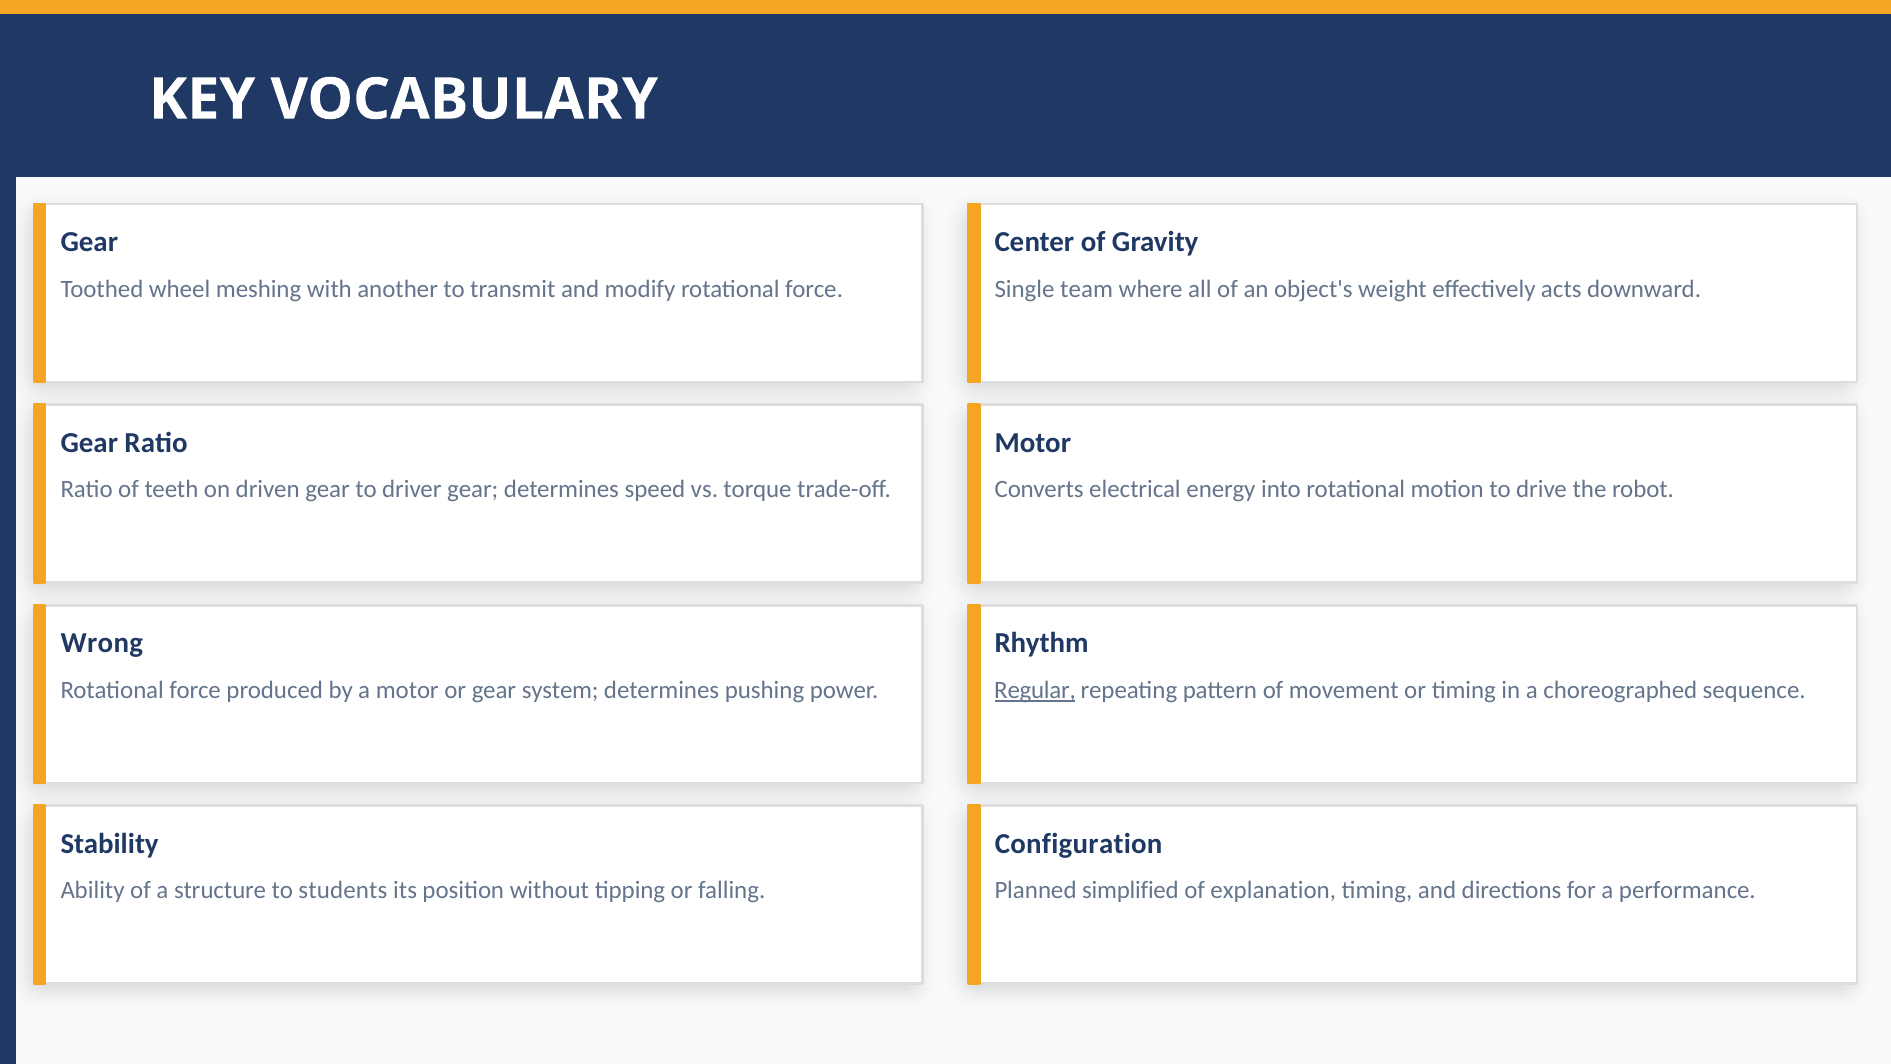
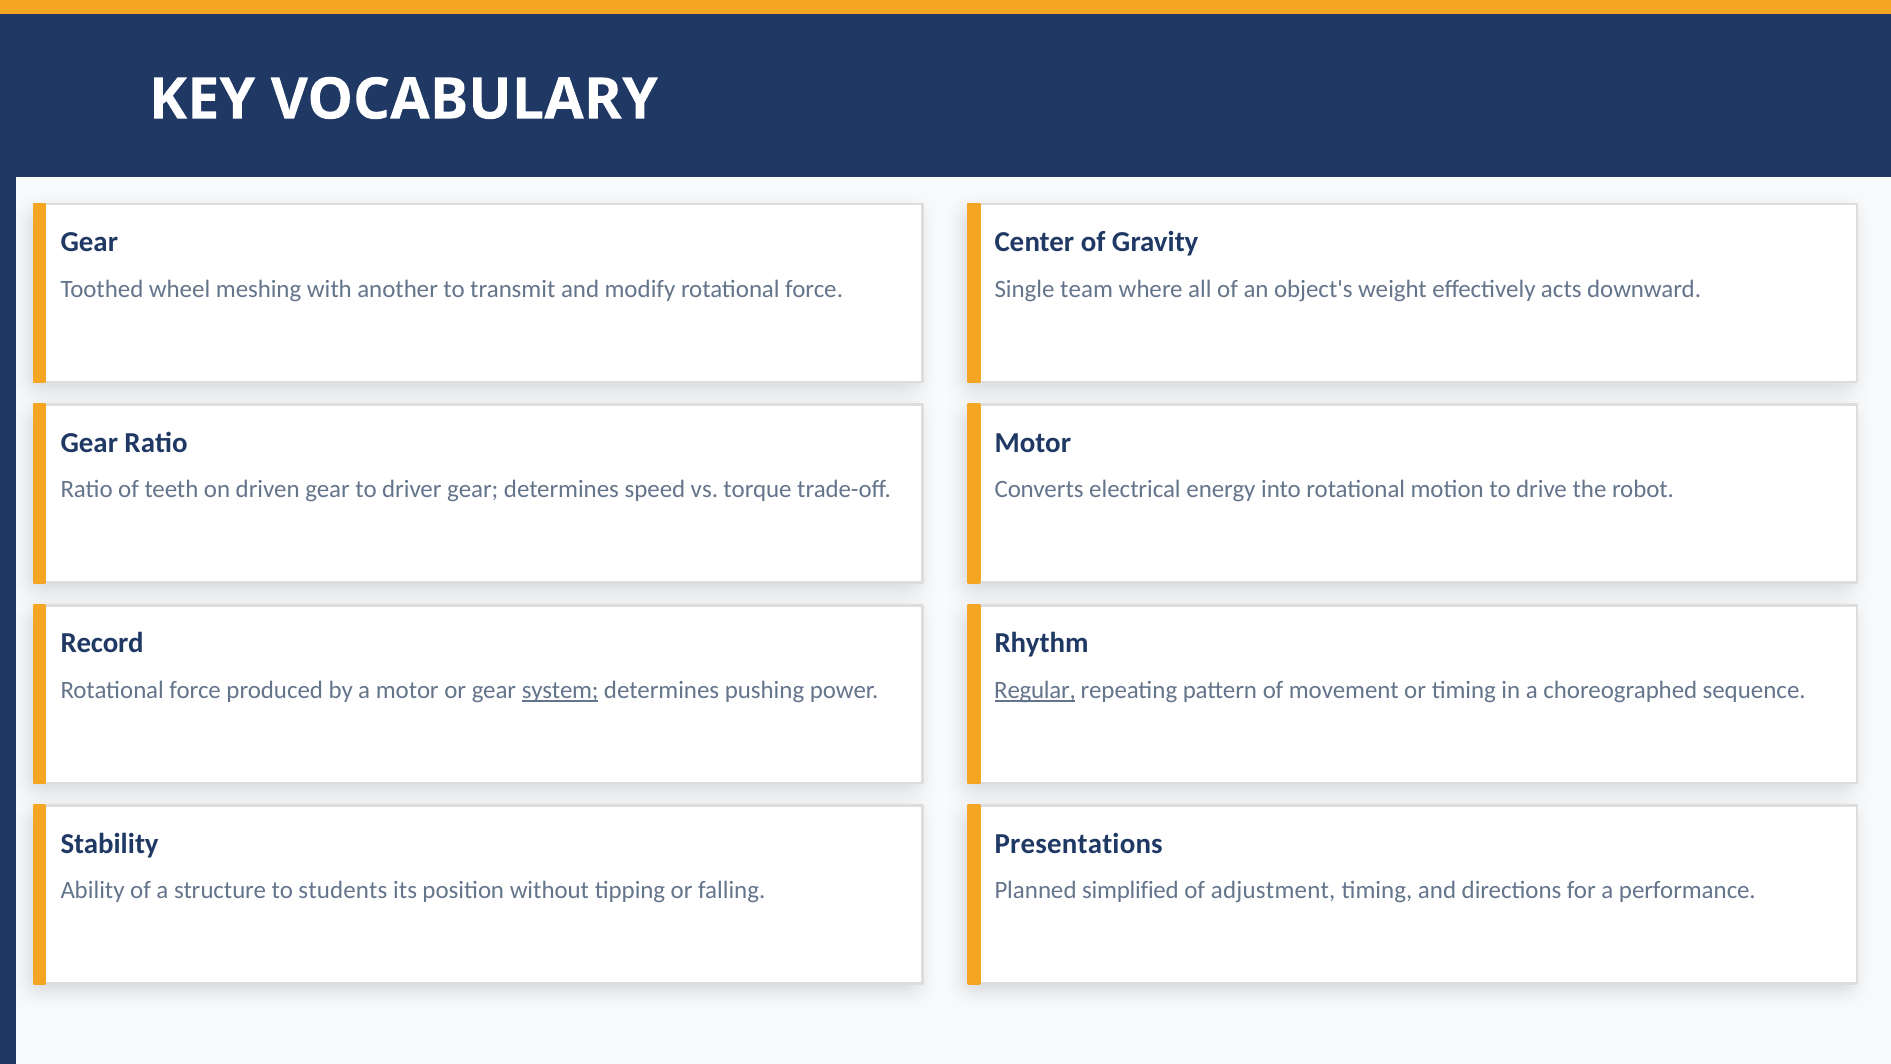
Wrong: Wrong -> Record
system underline: none -> present
Configuration: Configuration -> Presentations
explanation: explanation -> adjustment
